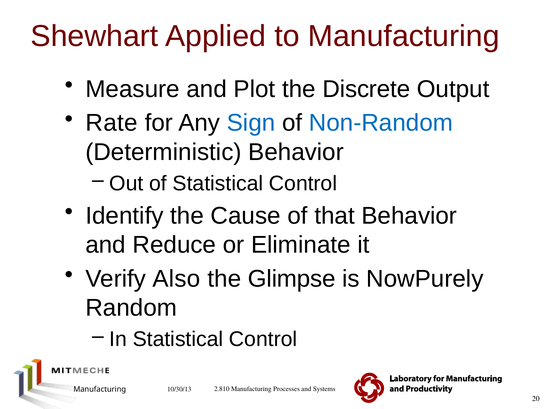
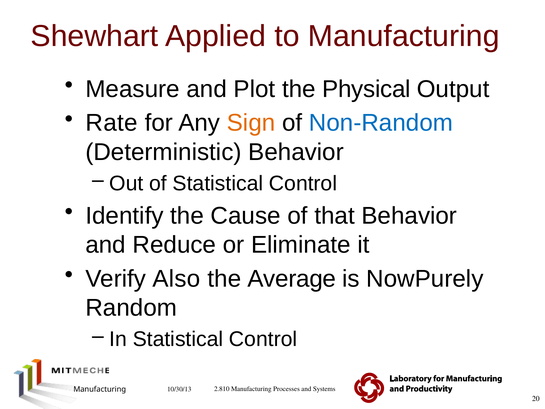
Discrete: Discrete -> Physical
Sign colour: blue -> orange
Glimpse: Glimpse -> Average
